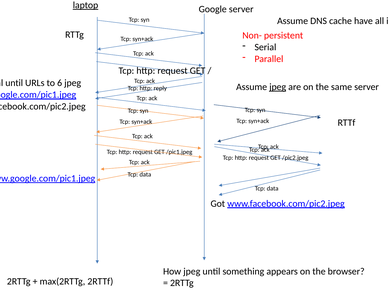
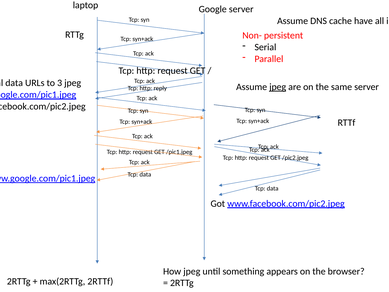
laptop underline: present -> none
until at (14, 83): until -> data
6: 6 -> 3
